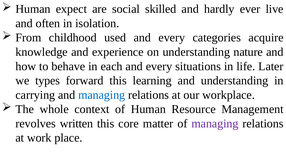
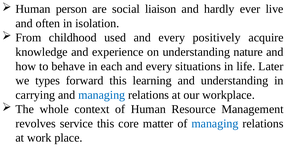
expect: expect -> person
skilled: skilled -> liaison
categories: categories -> positively
written: written -> service
managing at (215, 123) colour: purple -> blue
